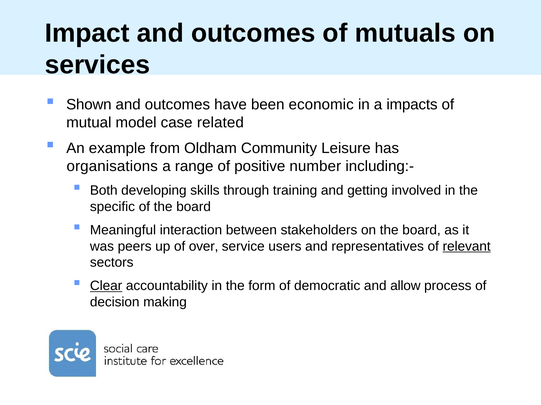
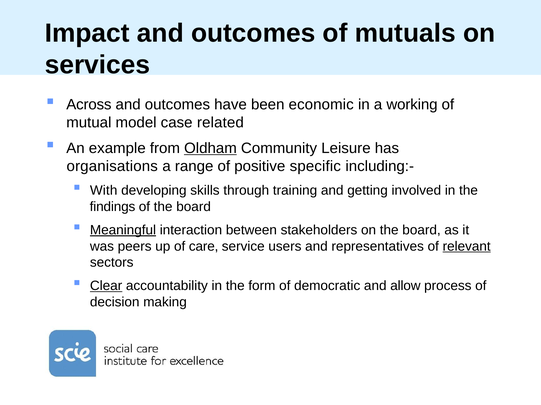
Shown: Shown -> Across
impacts: impacts -> working
Oldham underline: none -> present
number: number -> specific
Both: Both -> With
specific: specific -> findings
Meaningful underline: none -> present
over: over -> care
